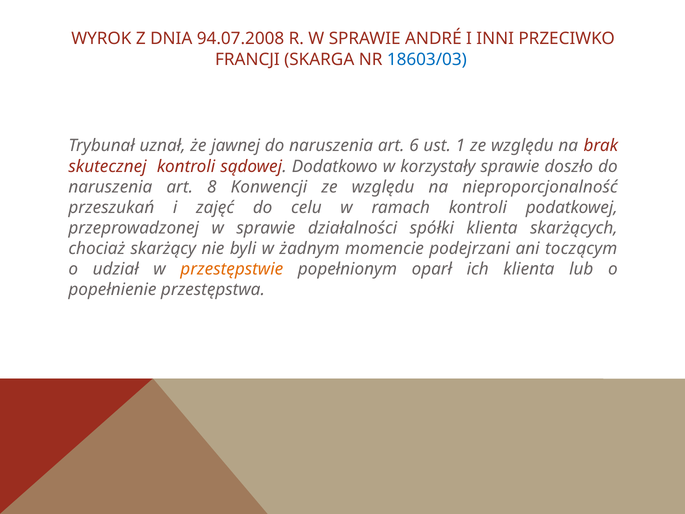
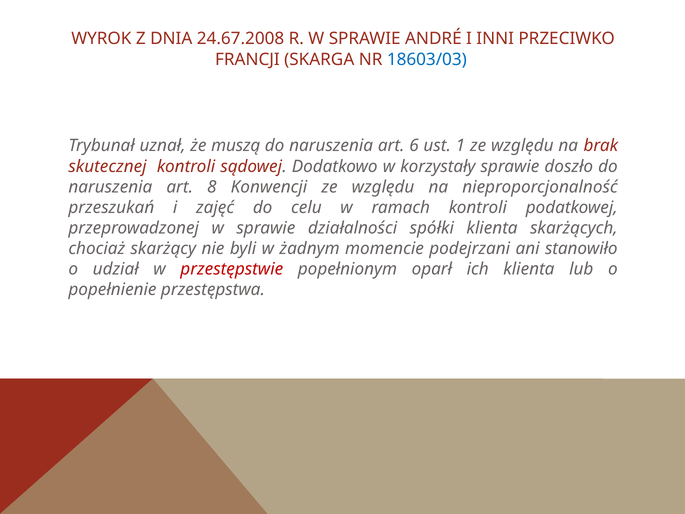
94.07.2008: 94.07.2008 -> 24.67.2008
jawnej: jawnej -> muszą
toczącym: toczącym -> stanowiło
przestępstwie colour: orange -> red
